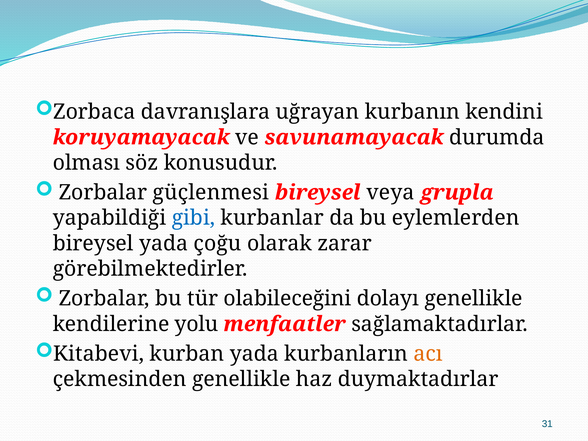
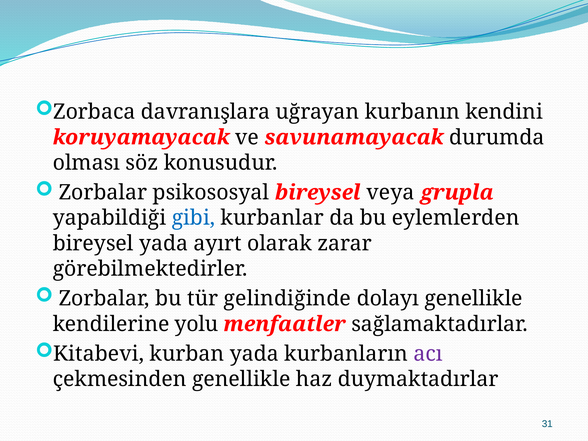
güçlenmesi: güçlenmesi -> psikososyal
çoğu: çoğu -> ayırt
olabileceğini: olabileceğini -> gelindiğinde
acı colour: orange -> purple
